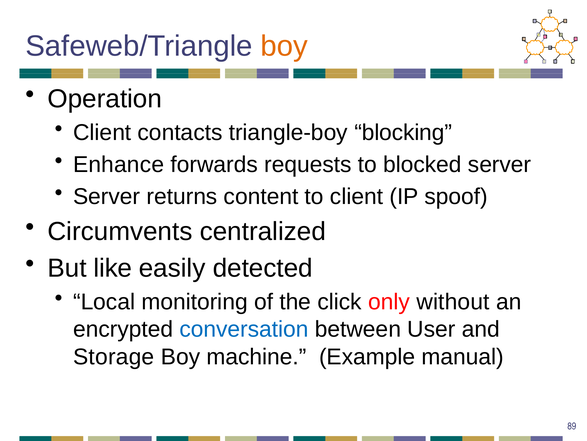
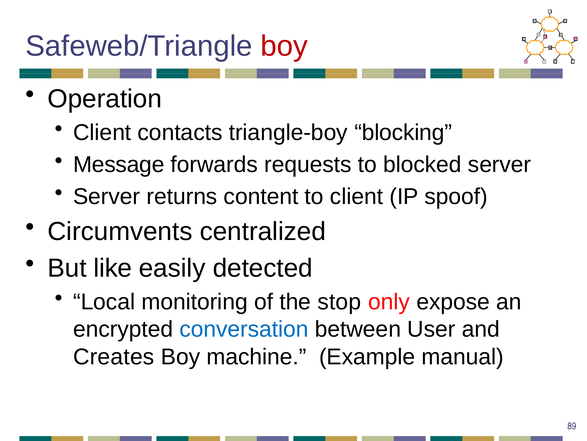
boy at (284, 46) colour: orange -> red
Enhance: Enhance -> Message
click: click -> stop
without: without -> expose
Storage: Storage -> Creates
